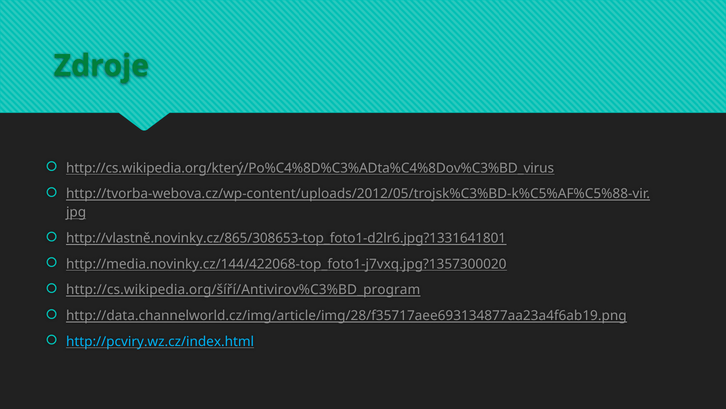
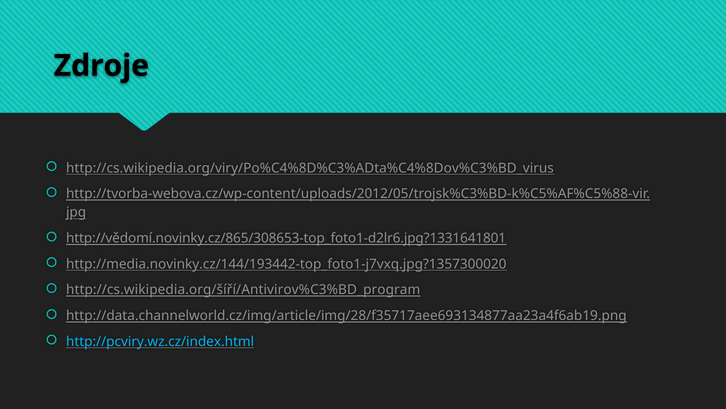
Zdroje colour: green -> black
http://cs.wikipedia.org/který/Po%C4%8D%C3%ADta%C4%8Dov%C3%BD_virus: http://cs.wikipedia.org/který/Po%C4%8D%C3%ADta%C4%8Dov%C3%BD_virus -> http://cs.wikipedia.org/viry/Po%C4%8D%C3%ADta%C4%8Dov%C3%BD_virus
http://vlastně.novinky.cz/865/308653-top_foto1-d2lr6.jpg?1331641801: http://vlastně.novinky.cz/865/308653-top_foto1-d2lr6.jpg?1331641801 -> http://vědomí.novinky.cz/865/308653-top_foto1-d2lr6.jpg?1331641801
http://media.novinky.cz/144/422068-top_foto1-j7vxq.jpg?1357300020: http://media.novinky.cz/144/422068-top_foto1-j7vxq.jpg?1357300020 -> http://media.novinky.cz/144/193442-top_foto1-j7vxq.jpg?1357300020
